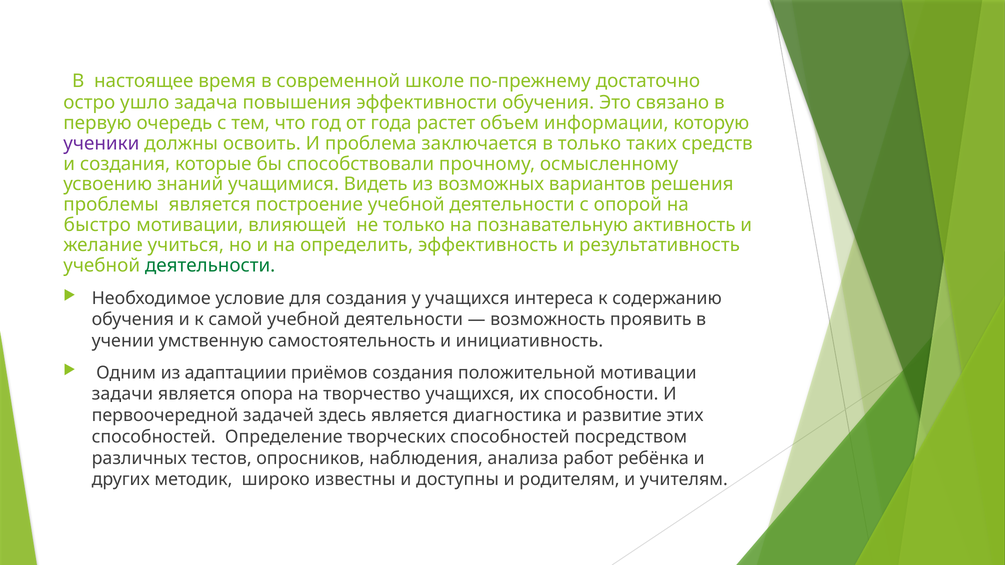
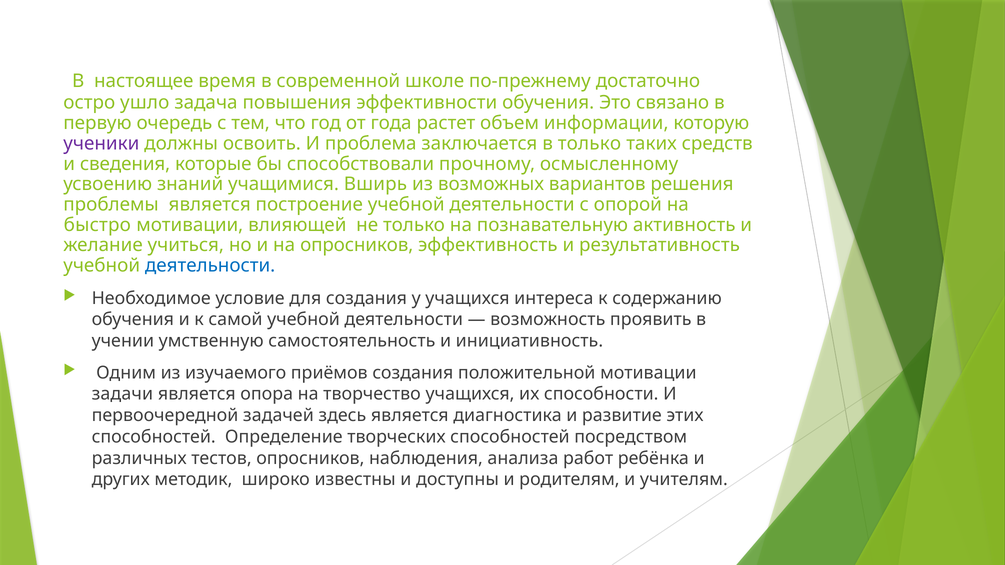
и создания: создания -> сведения
Видеть: Видеть -> Вширь
на определить: определить -> опросников
деятельности at (210, 266) colour: green -> blue
адаптациии: адаптациии -> изучаемого
